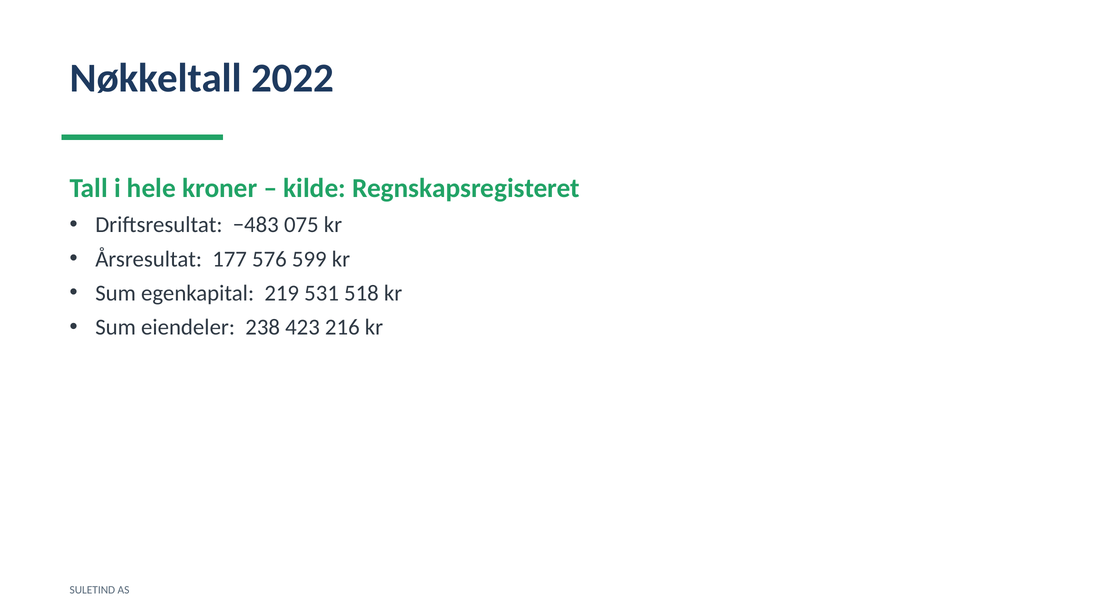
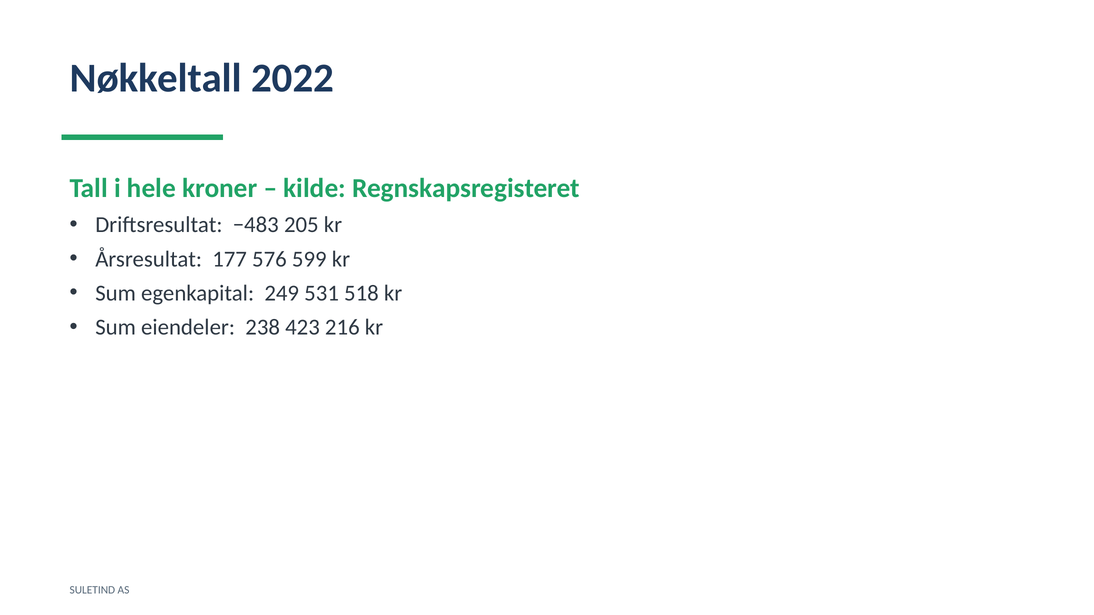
075: 075 -> 205
219: 219 -> 249
